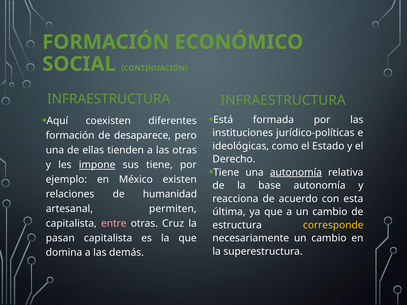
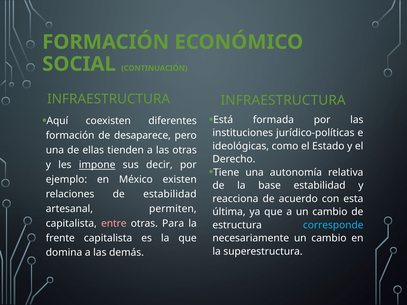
sus tiene: tiene -> decir
autonomía at (296, 173) underline: present -> none
base autonomía: autonomía -> estabilidad
de humanidad: humanidad -> estabilidad
Cruz: Cruz -> Para
corresponde colour: yellow -> light blue
pasan: pasan -> frente
